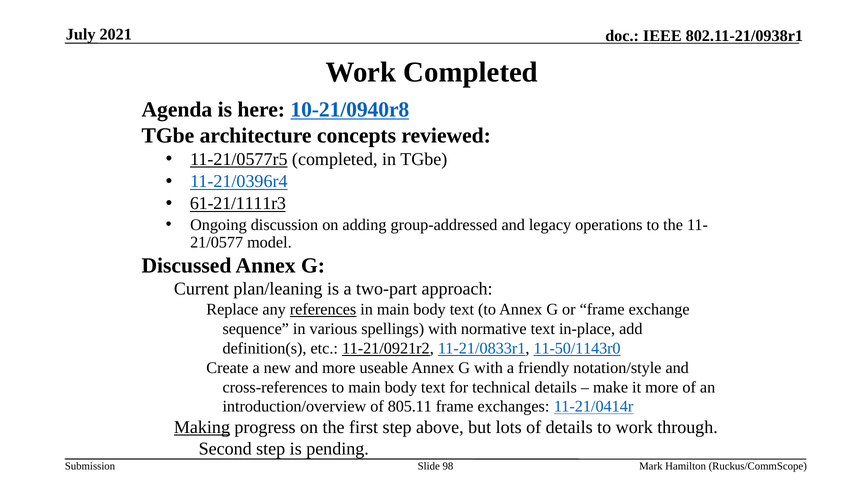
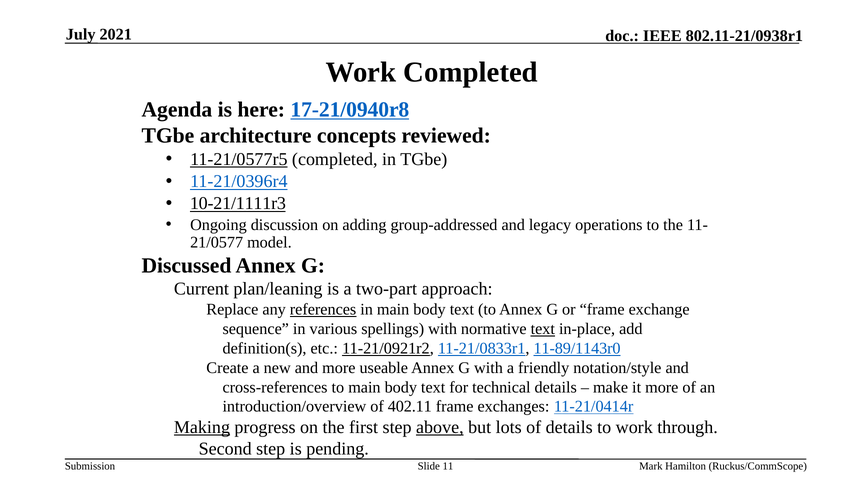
10-21/0940r8: 10-21/0940r8 -> 17-21/0940r8
61-21/1111r3: 61-21/1111r3 -> 10-21/1111r3
text at (543, 329) underline: none -> present
11-50/1143r0: 11-50/1143r0 -> 11-89/1143r0
805.11: 805.11 -> 402.11
above underline: none -> present
98: 98 -> 11
